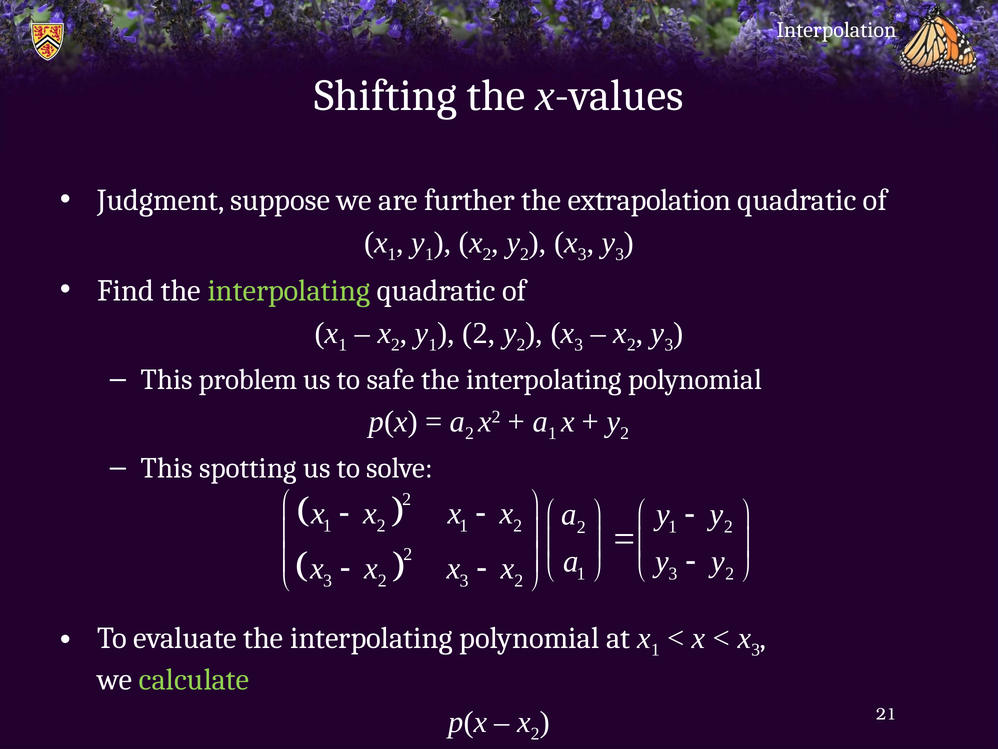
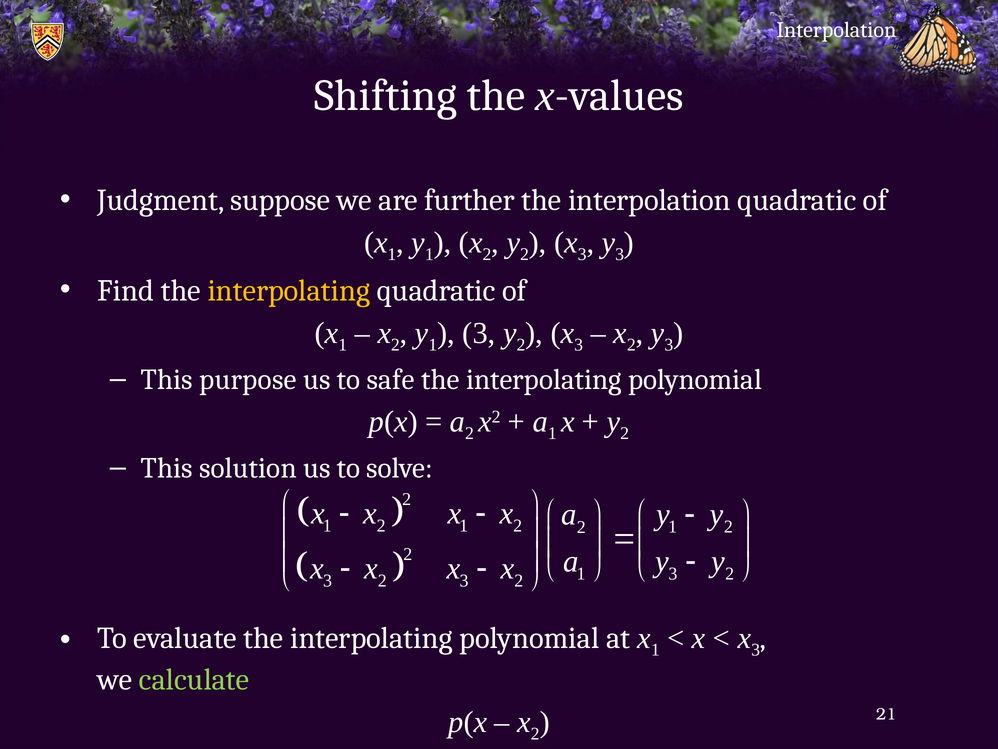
the extrapolation: extrapolation -> interpolation
interpolating at (289, 290) colour: light green -> yellow
2 at (479, 333): 2 -> 3
problem: problem -> purpose
spotting: spotting -> solution
